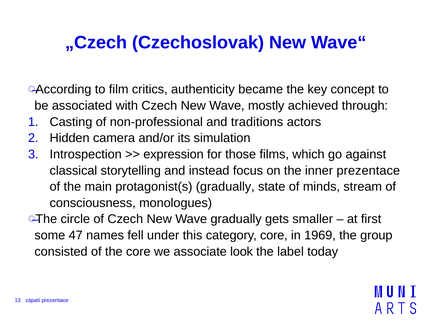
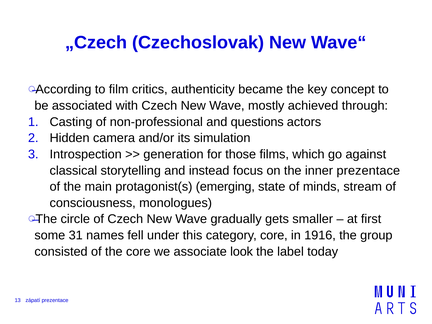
traditions: traditions -> questions
expression: expression -> generation
protagonist(s gradually: gradually -> emerging
47: 47 -> 31
1969: 1969 -> 1916
